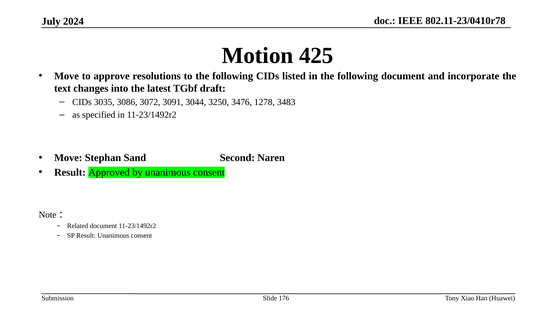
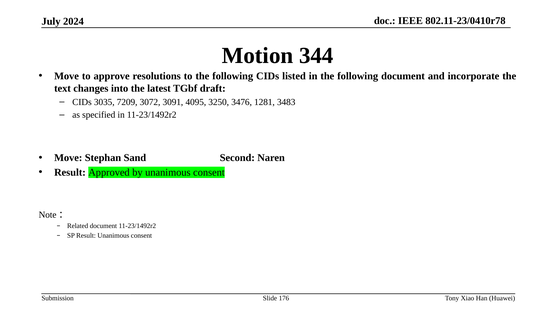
425: 425 -> 344
3086: 3086 -> 7209
3044: 3044 -> 4095
1278: 1278 -> 1281
